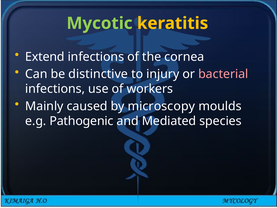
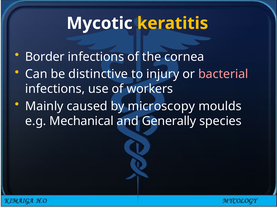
Mycotic colour: light green -> white
Extend: Extend -> Border
Pathogenic: Pathogenic -> Mechanical
Mediated: Mediated -> Generally
